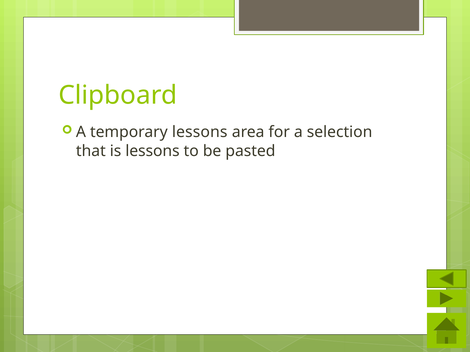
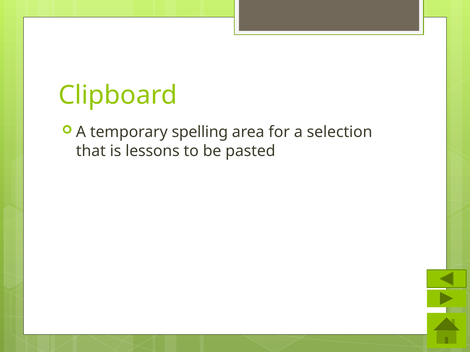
temporary lessons: lessons -> spelling
